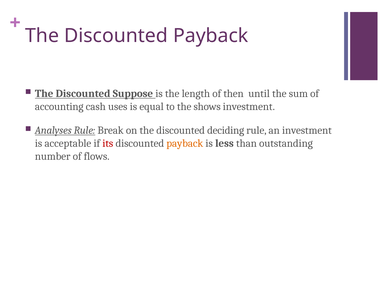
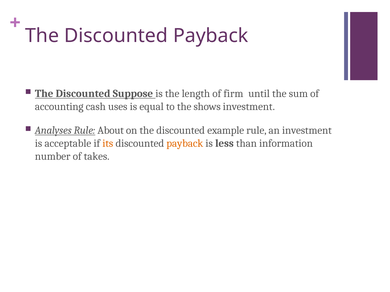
then: then -> firm
Break: Break -> About
deciding: deciding -> example
its colour: red -> orange
outstanding: outstanding -> information
flows: flows -> takes
